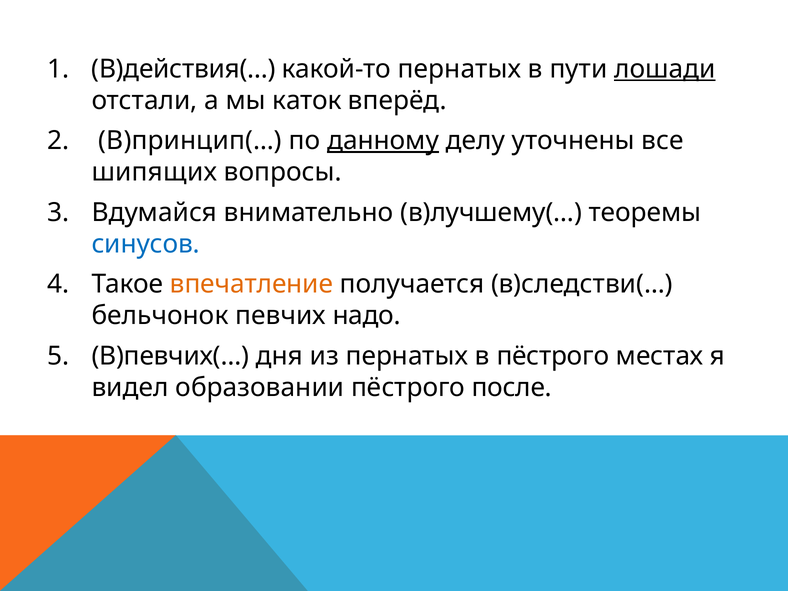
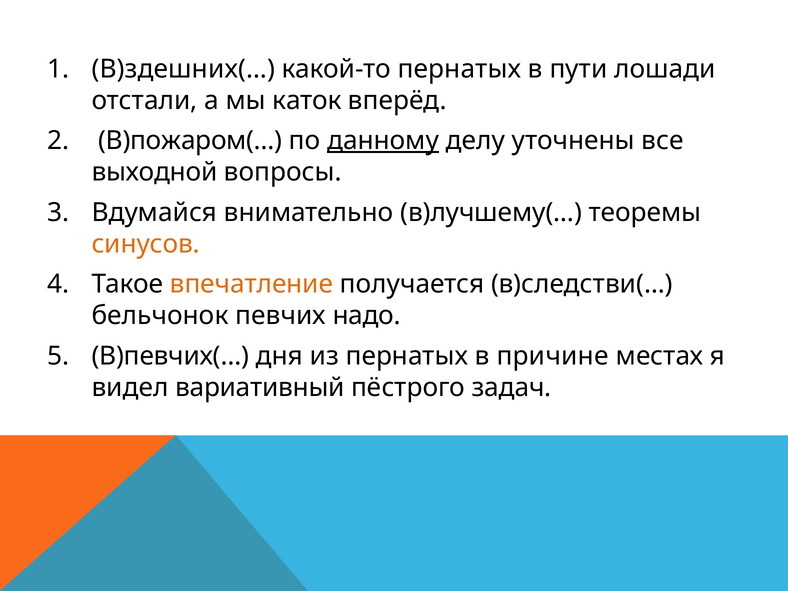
В)действия(…: В)действия(… -> В)здешних(…
лошади underline: present -> none
В)принцип(…: В)принцип(… -> В)пожаром(…
шипящих: шипящих -> выходной
синусов colour: blue -> orange
в пёстрого: пёстрого -> причине
образовании: образовании -> вариативный
после: после -> задач
